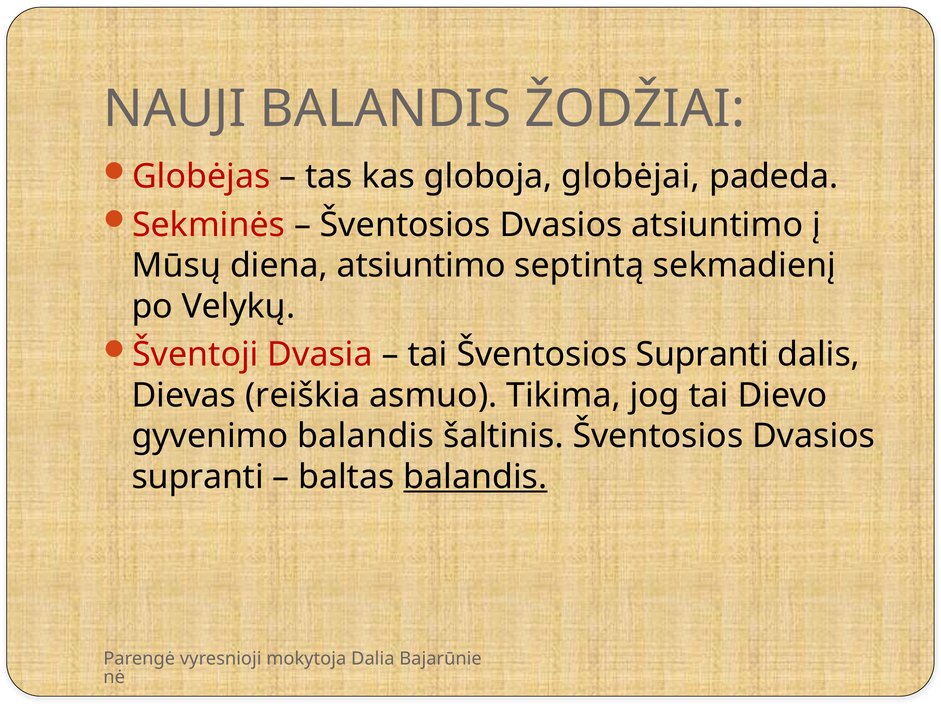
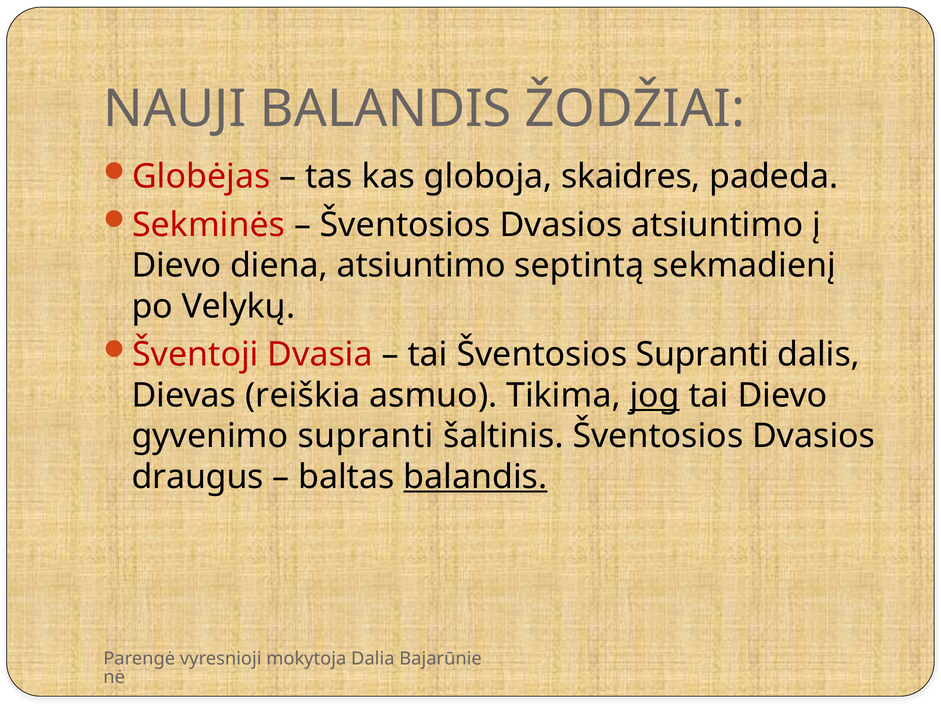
globėjai: globėjai -> skaidres
Mūsų at (176, 265): Mūsų -> Dievo
jog underline: none -> present
gyvenimo balandis: balandis -> supranti
supranti at (198, 477): supranti -> draugus
